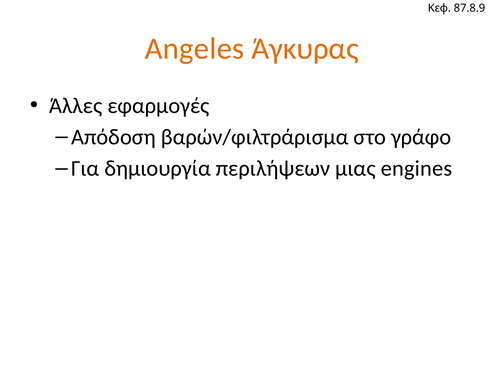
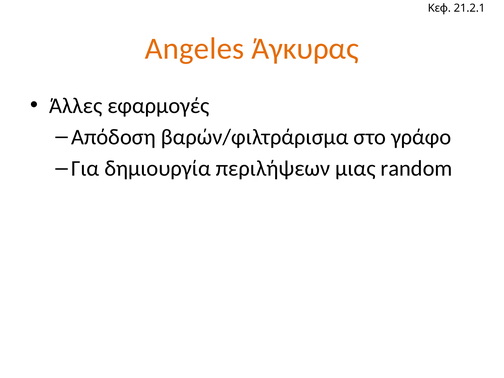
87.8.9: 87.8.9 -> 21.2.1
engines: engines -> random
